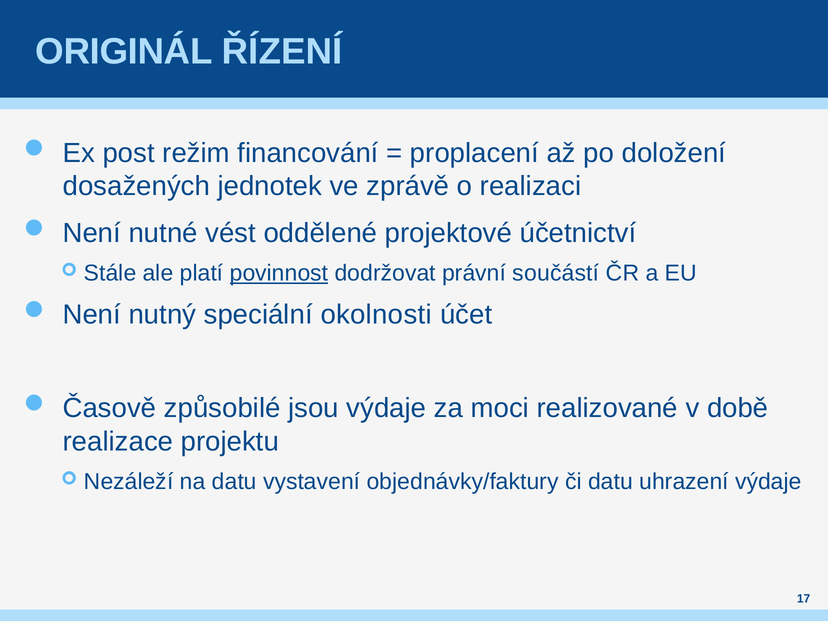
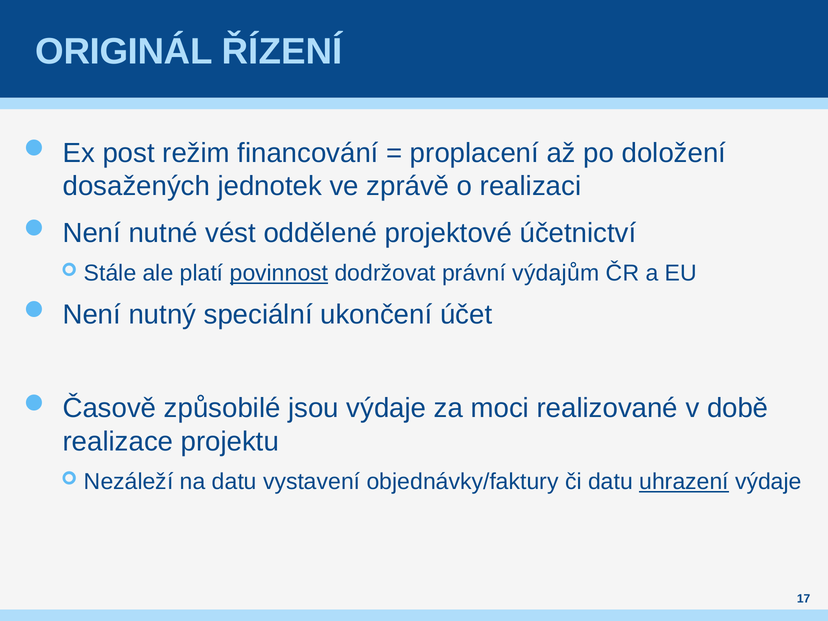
součástí: součástí -> výdajům
okolnosti: okolnosti -> ukončení
uhrazení underline: none -> present
